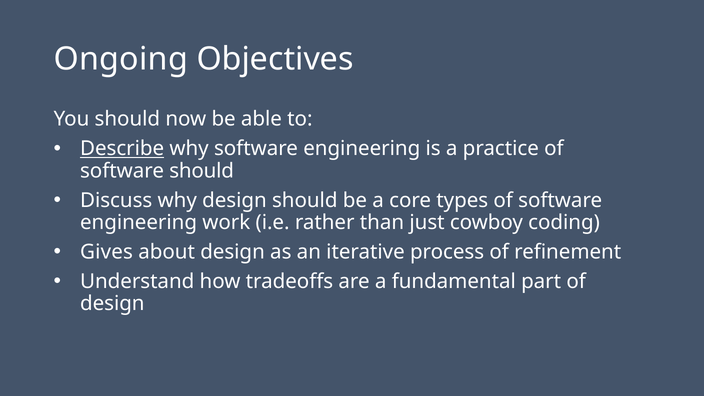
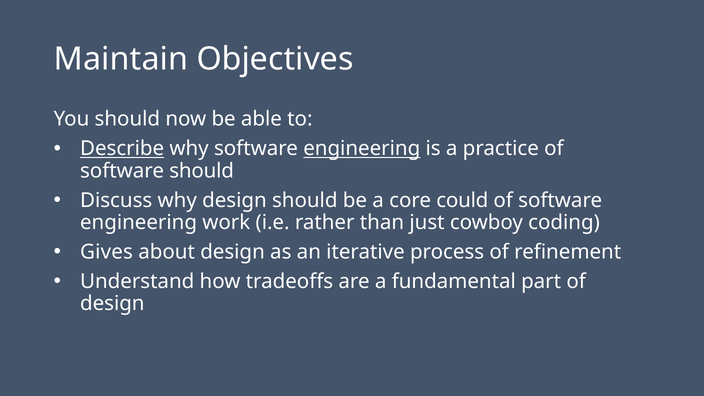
Ongoing: Ongoing -> Maintain
engineering at (362, 149) underline: none -> present
types: types -> could
